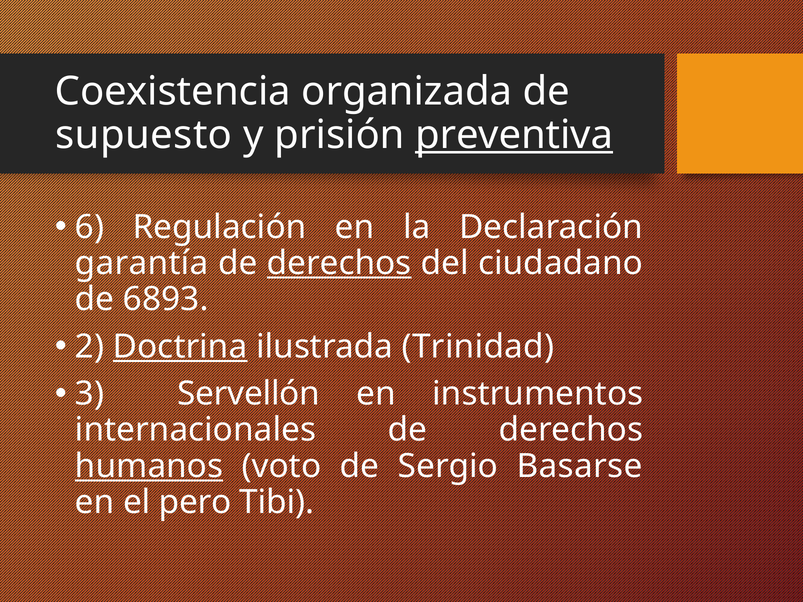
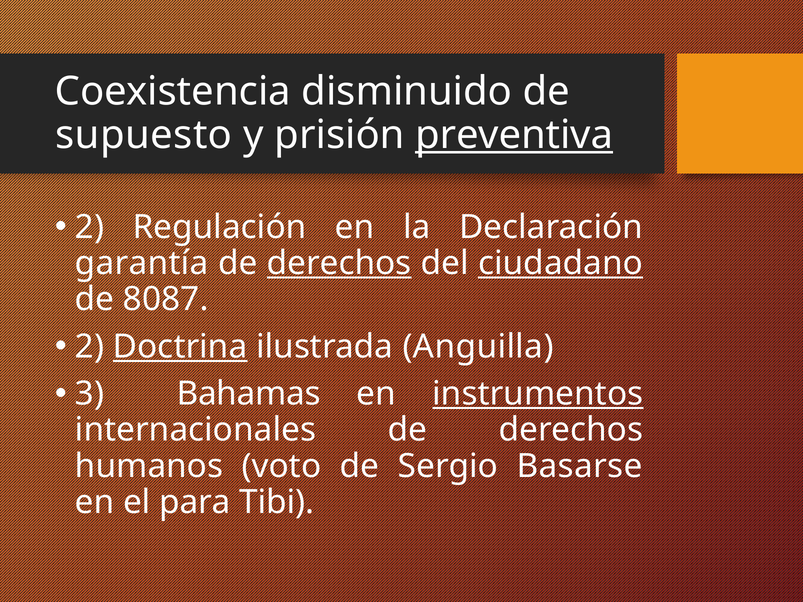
organizada: organizada -> disminuido
6 at (90, 227): 6 -> 2
ciudadano underline: none -> present
6893: 6893 -> 8087
Trinidad: Trinidad -> Anguilla
Servellón: Servellón -> Bahamas
instrumentos underline: none -> present
humanos underline: present -> none
pero: pero -> para
